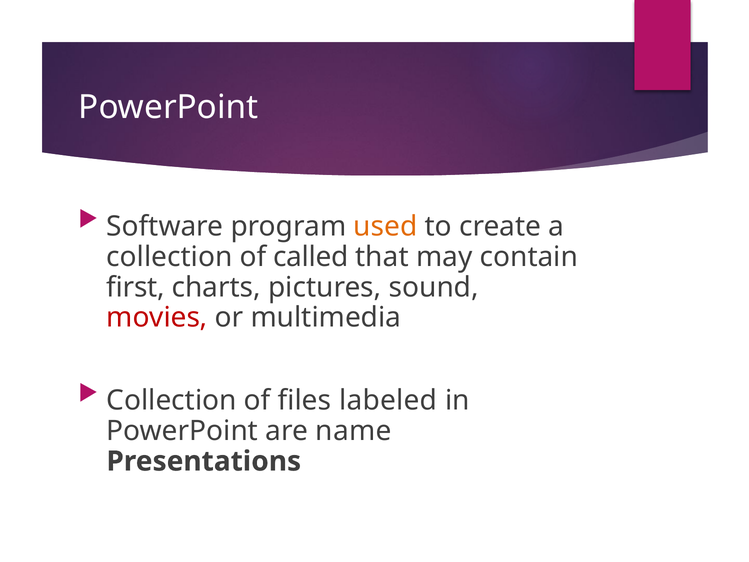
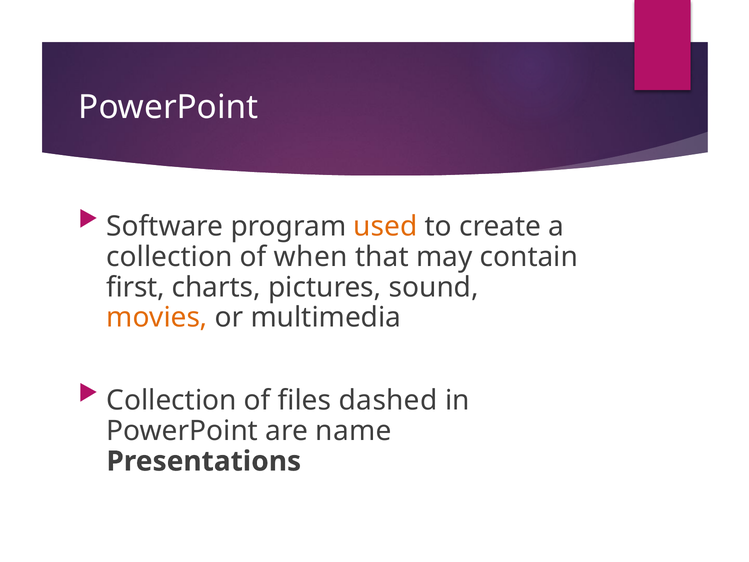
called: called -> when
movies colour: red -> orange
labeled: labeled -> dashed
